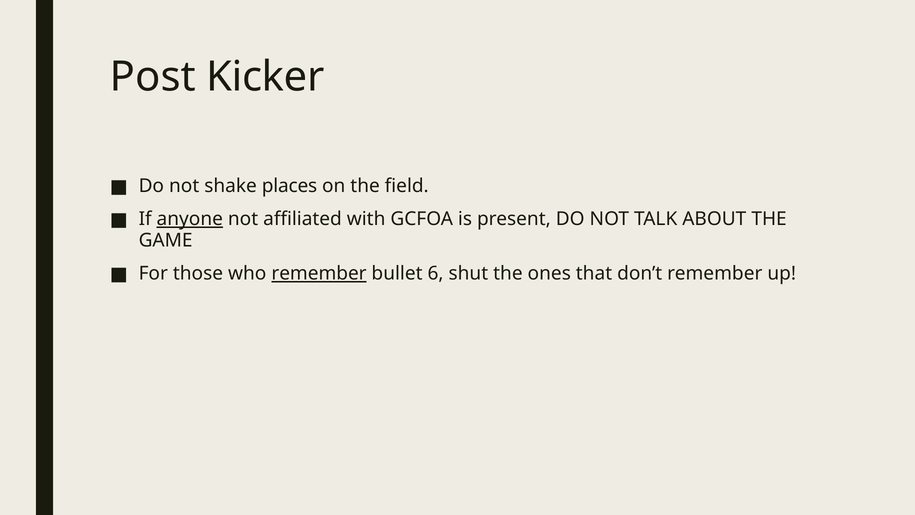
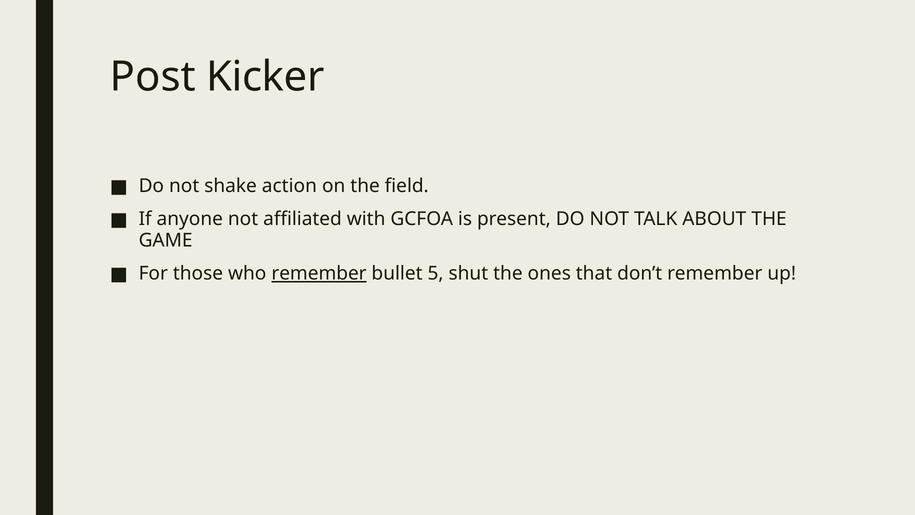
places: places -> action
anyone underline: present -> none
6: 6 -> 5
